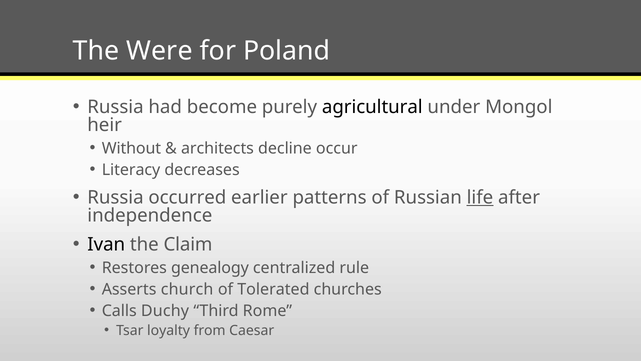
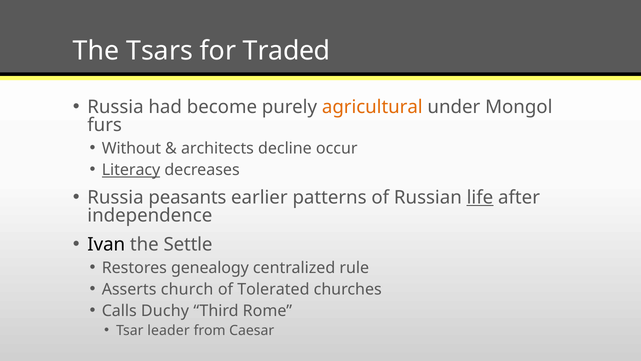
Were: Were -> Tsars
Poland: Poland -> Traded
agricultural colour: black -> orange
heir: heir -> furs
Literacy underline: none -> present
occurred: occurred -> peasants
Claim: Claim -> Settle
loyalty: loyalty -> leader
